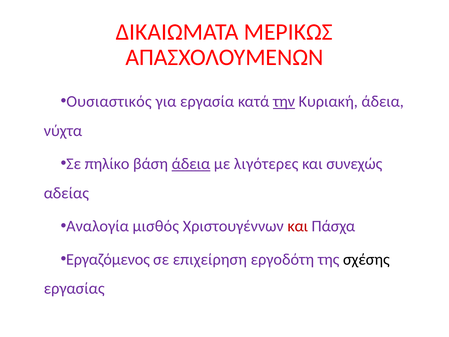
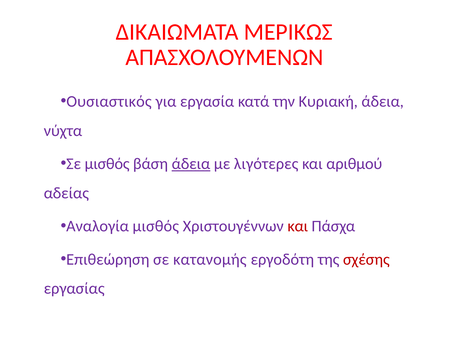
την underline: present -> none
Σε πηλίκο: πηλίκο -> μισθός
συνεχώς: συνεχώς -> αριθμού
Εργαζόμενος: Εργαζόμενος -> Επιθεώρηση
επιχείρηση: επιχείρηση -> κατανομής
σχέσης colour: black -> red
